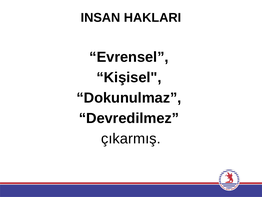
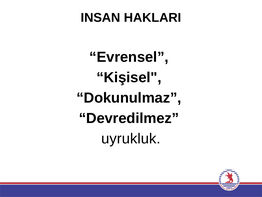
çıkarmış: çıkarmış -> uyrukluk
